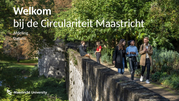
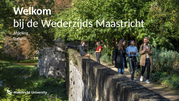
Circulariteit: Circulariteit -> Wederzijds
